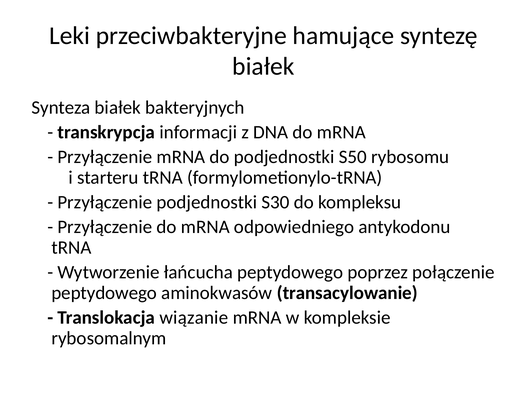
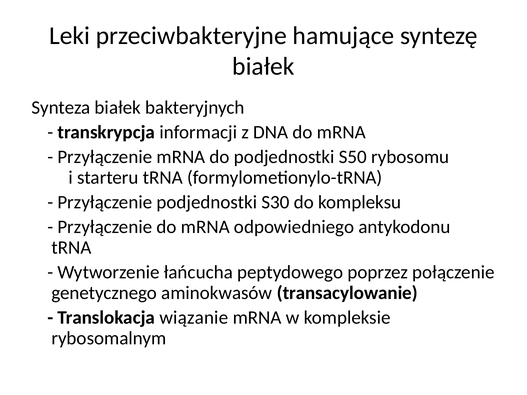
peptydowego at (104, 293): peptydowego -> genetycznego
